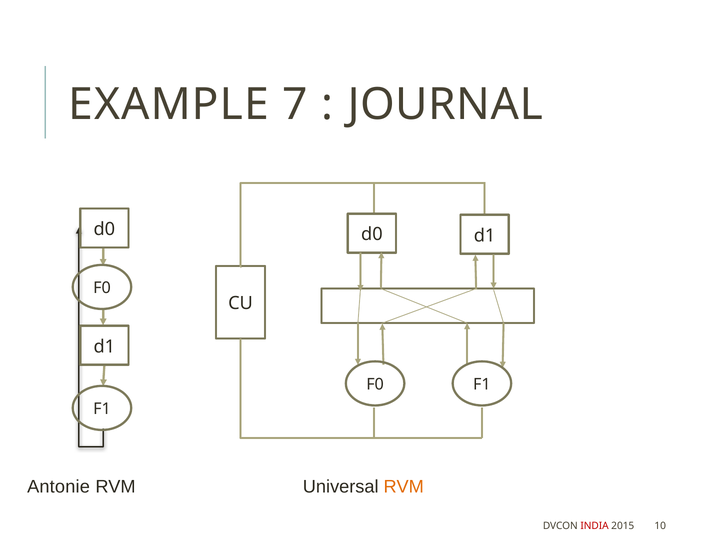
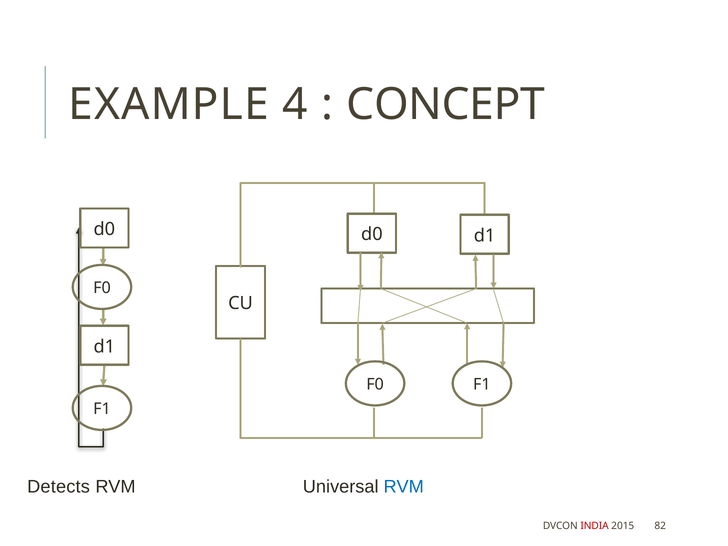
7: 7 -> 4
JOURNAL: JOURNAL -> CONCEPT
Antonie: Antonie -> Detects
RVM at (404, 487) colour: orange -> blue
10: 10 -> 82
